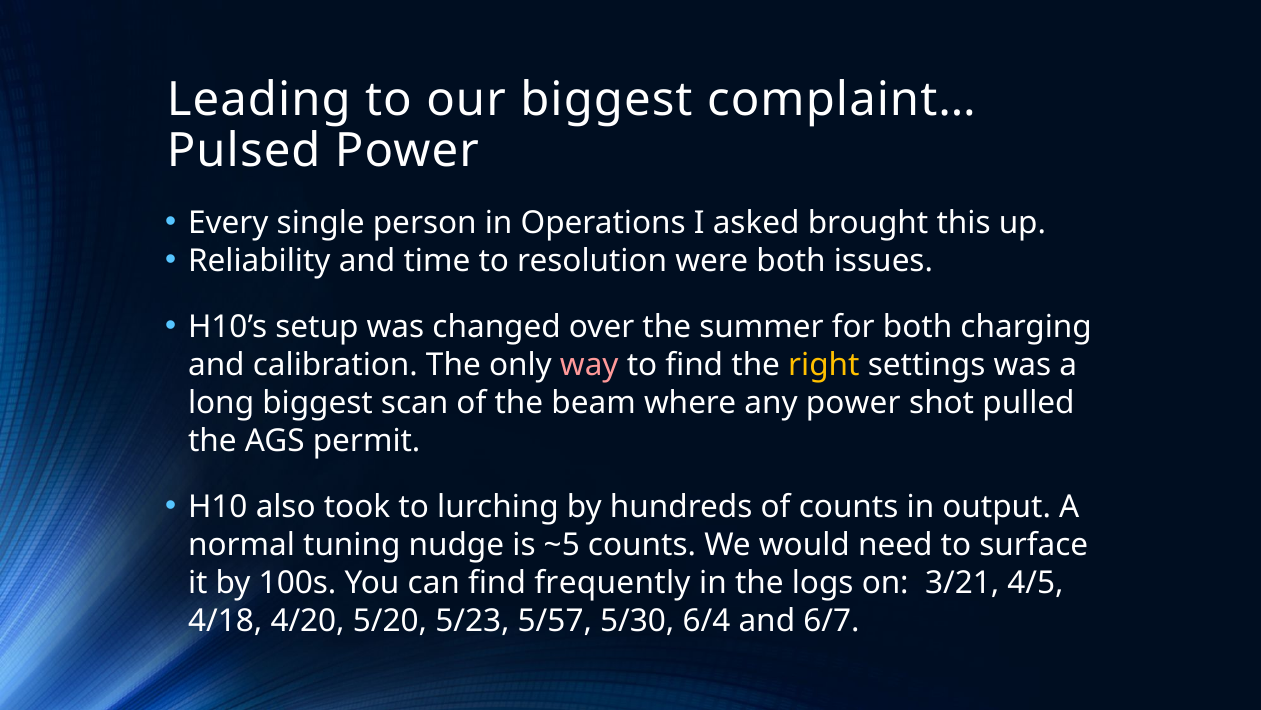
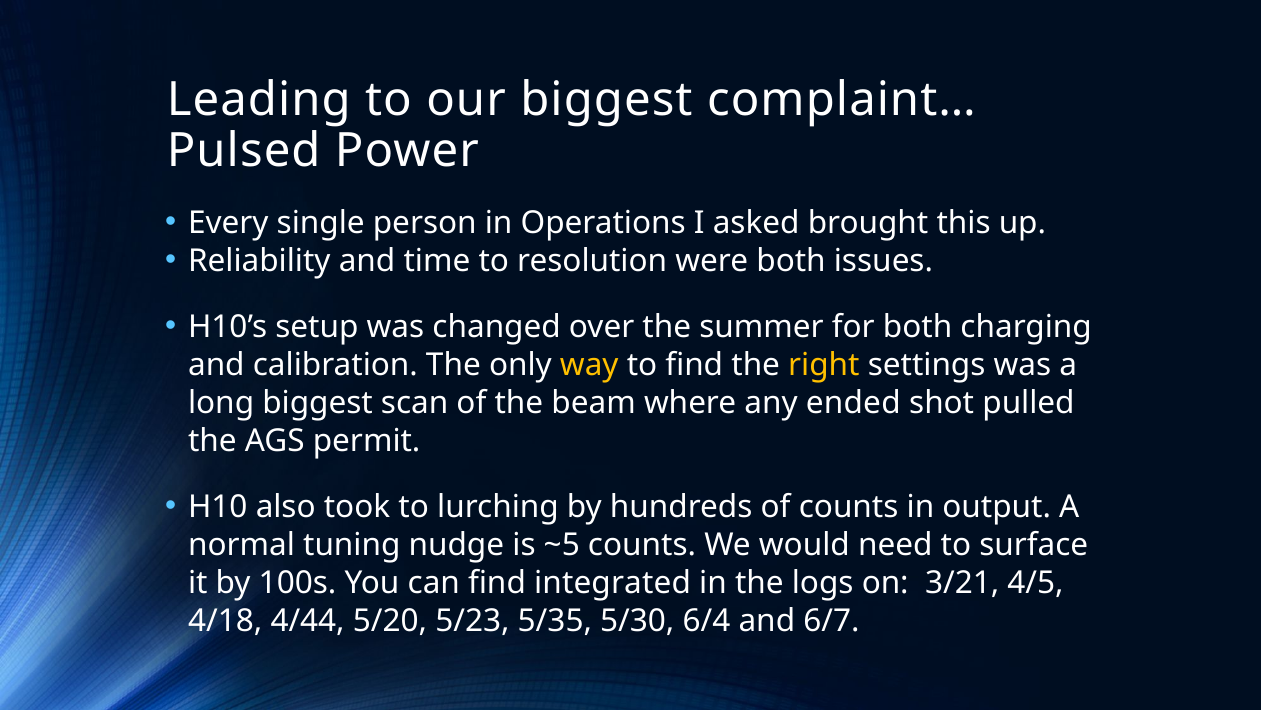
way colour: pink -> yellow
any power: power -> ended
frequently: frequently -> integrated
4/20: 4/20 -> 4/44
5/57: 5/57 -> 5/35
